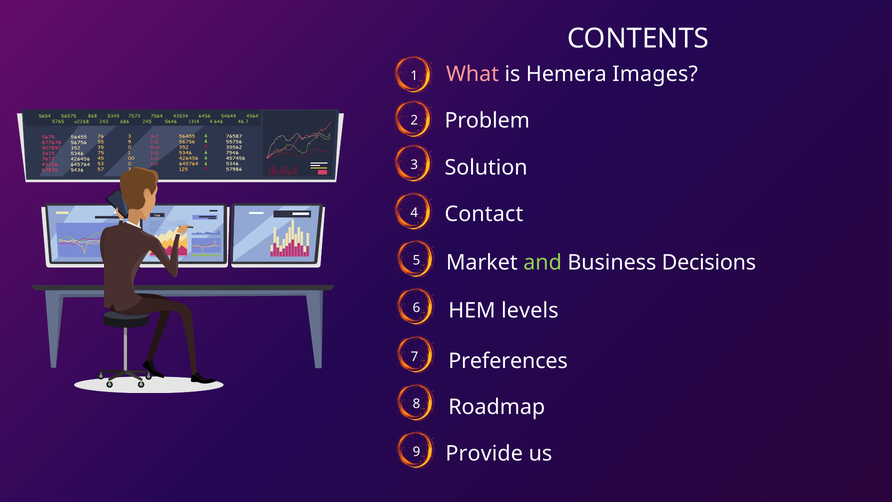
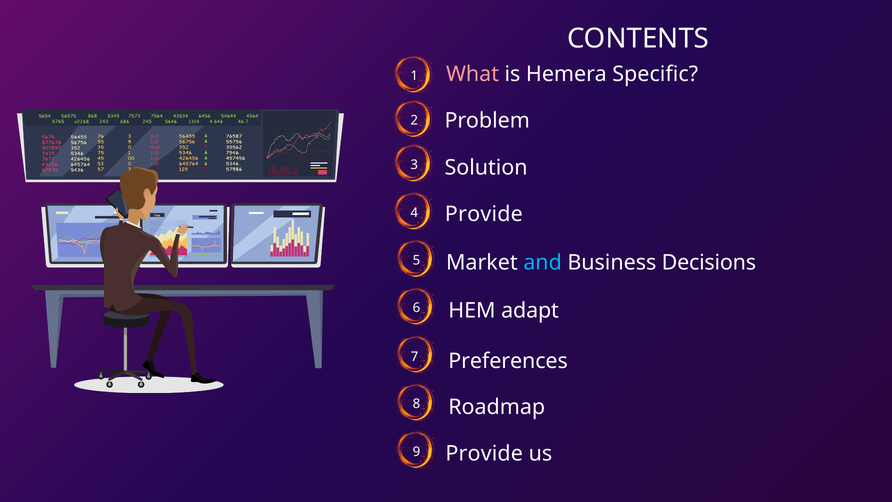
Images: Images -> Specific
Contact at (484, 214): Contact -> Provide
and colour: light green -> light blue
levels: levels -> adapt
